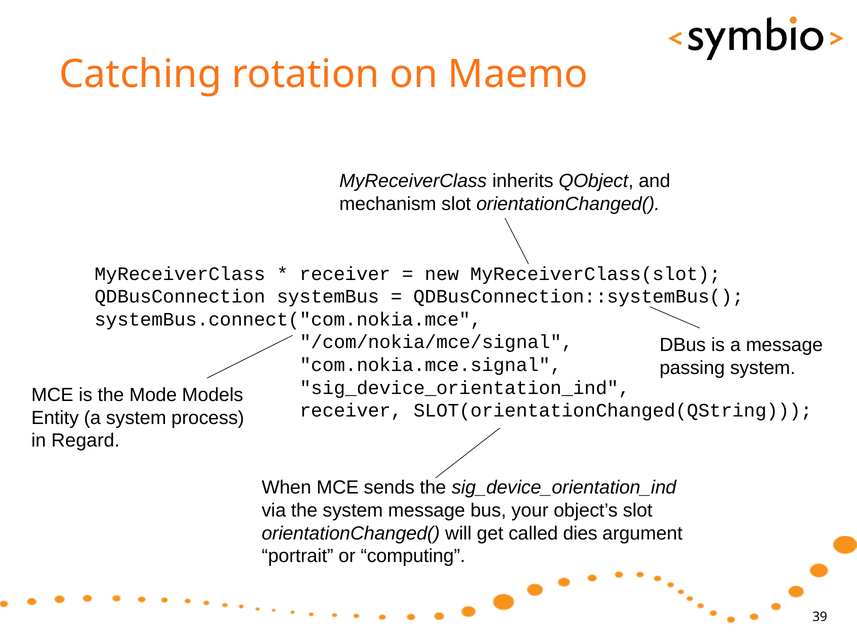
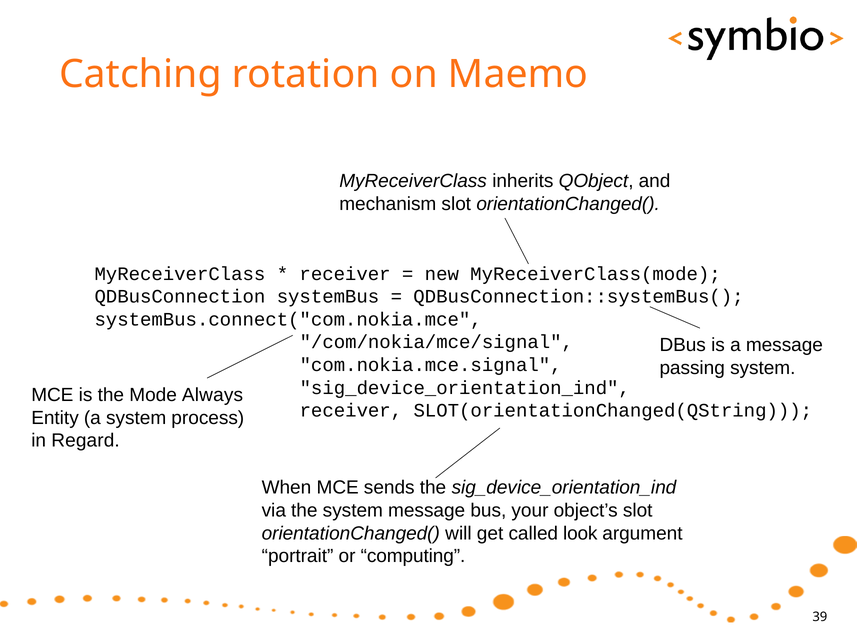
MyReceiverClass(slot: MyReceiverClass(slot -> MyReceiverClass(mode
Models: Models -> Always
dies: dies -> look
